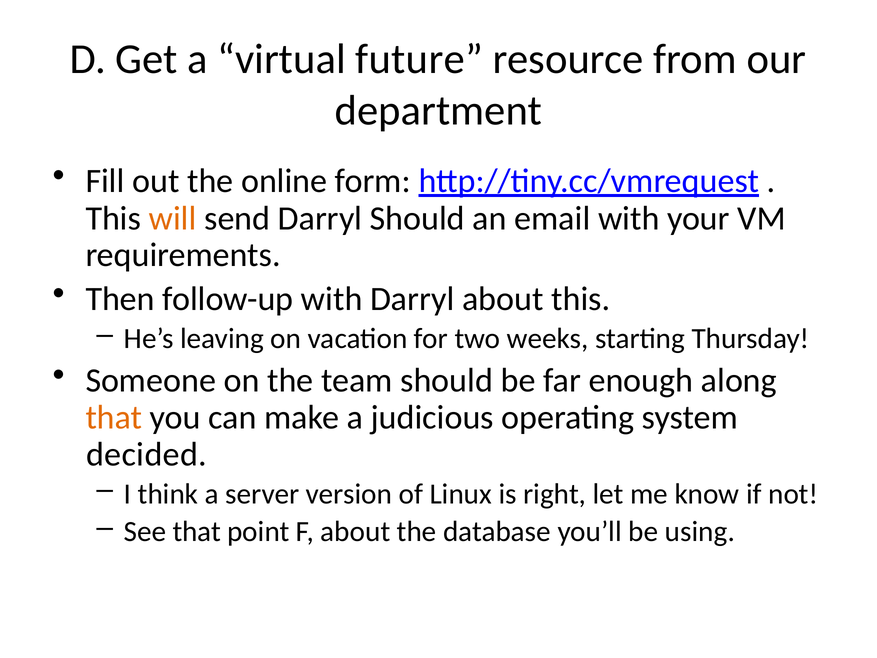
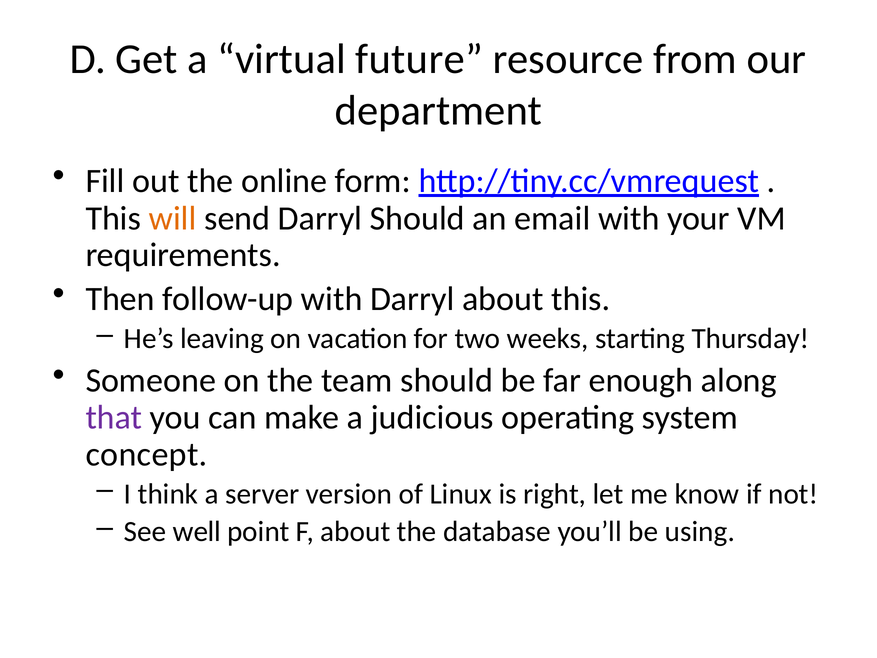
that at (114, 417) colour: orange -> purple
decided: decided -> concept
See that: that -> well
